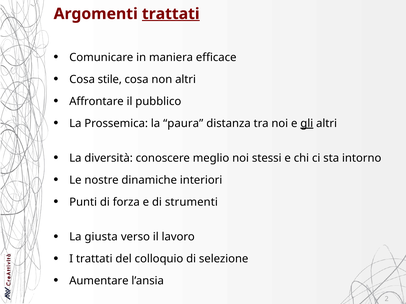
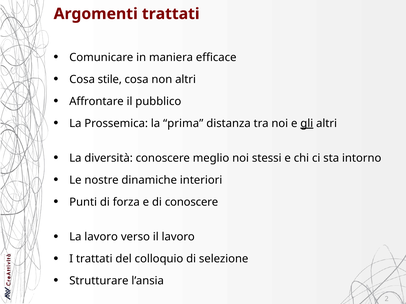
trattati at (171, 14) underline: present -> none
paura: paura -> prima
di strumenti: strumenti -> conoscere
La giusta: giusta -> lavoro
Aumentare: Aumentare -> Strutturare
